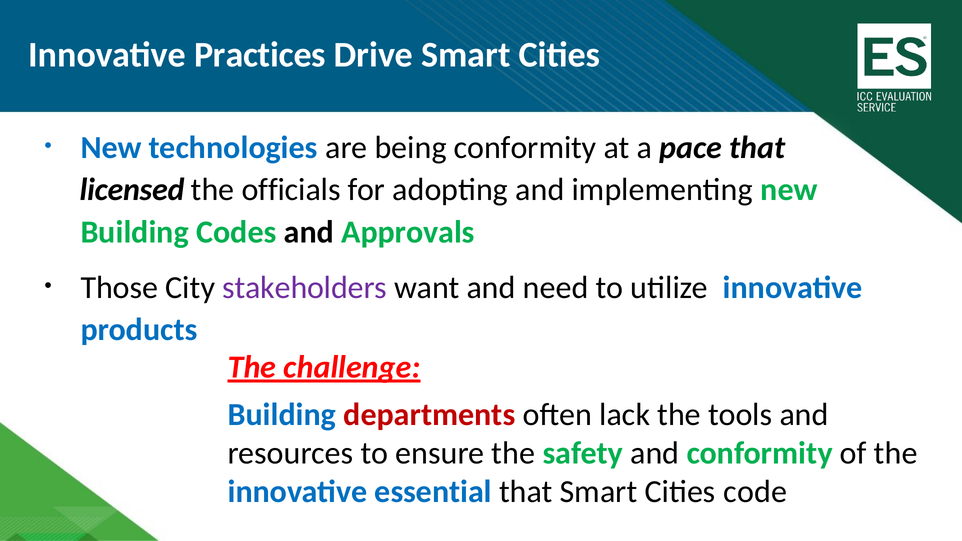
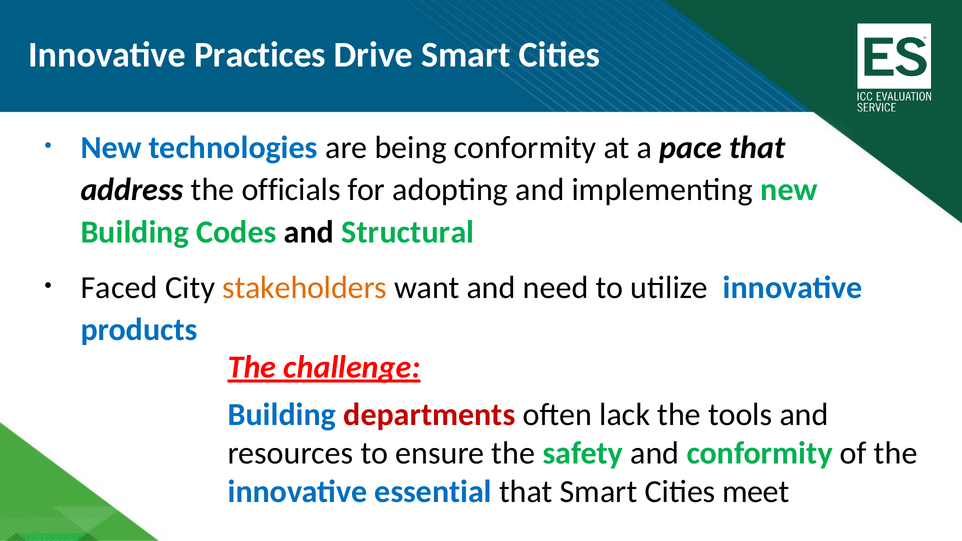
licensed: licensed -> address
Approvals: Approvals -> Structural
Those: Those -> Faced
stakeholders colour: purple -> orange
code: code -> meet
